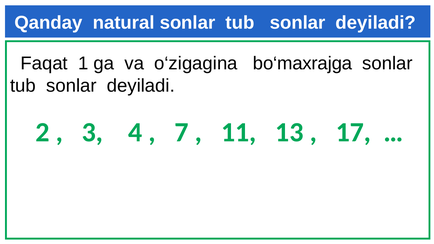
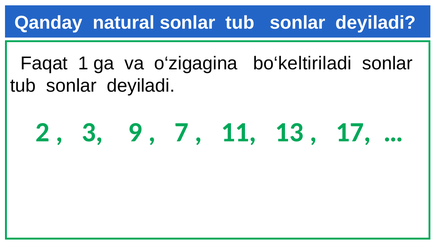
bo‘maxrajga: bo‘maxrajga -> bo‘keltiriladi
4: 4 -> 9
